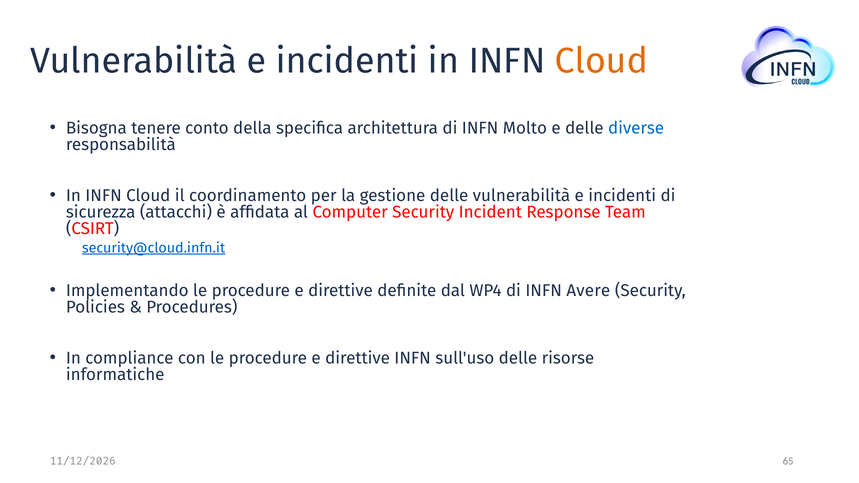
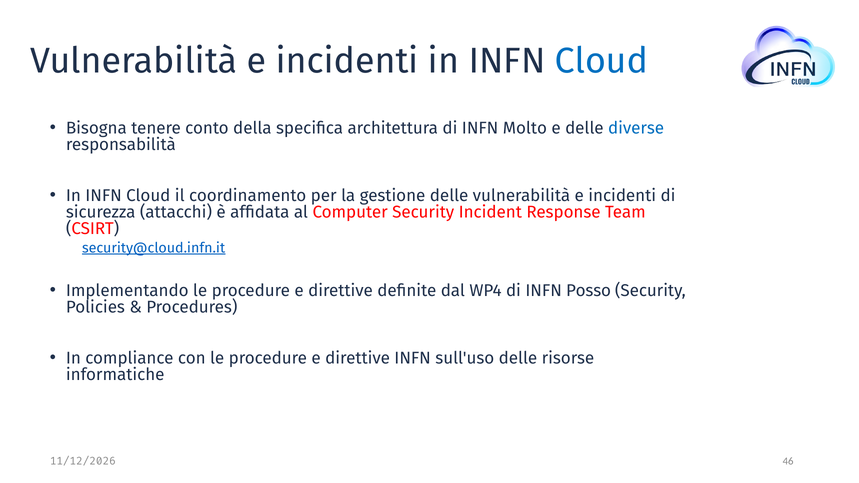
Cloud at (601, 61) colour: orange -> blue
Avere: Avere -> Posso
65: 65 -> 46
